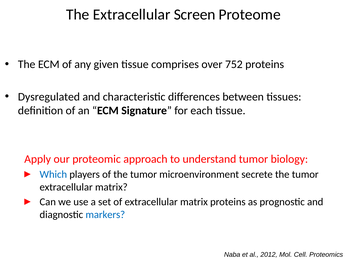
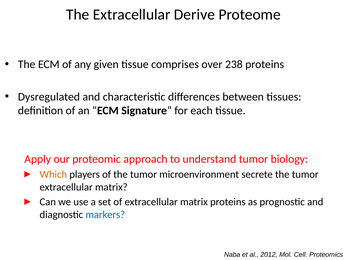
Screen: Screen -> Derive
752: 752 -> 238
Which colour: blue -> orange
